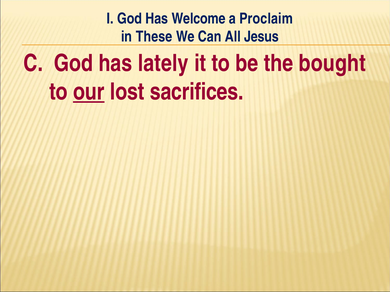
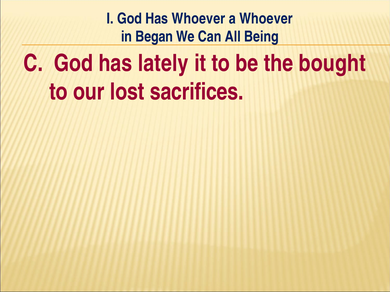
Has Welcome: Welcome -> Whoever
a Proclaim: Proclaim -> Whoever
These: These -> Began
Jesus: Jesus -> Being
our underline: present -> none
